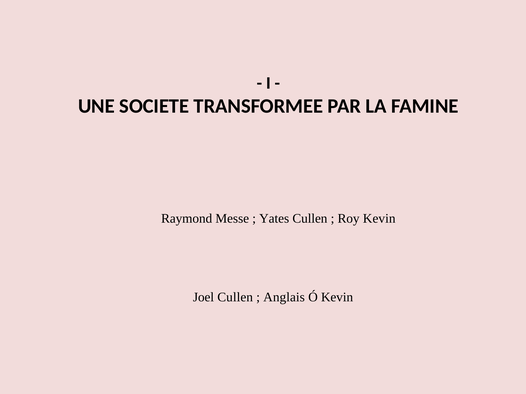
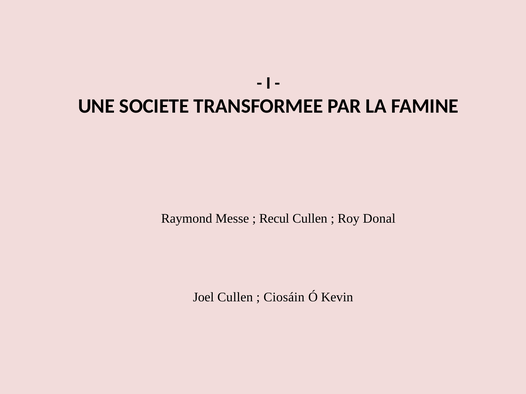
Yates: Yates -> Recul
Roy Kevin: Kevin -> Donal
Anglais: Anglais -> Ciosáin
